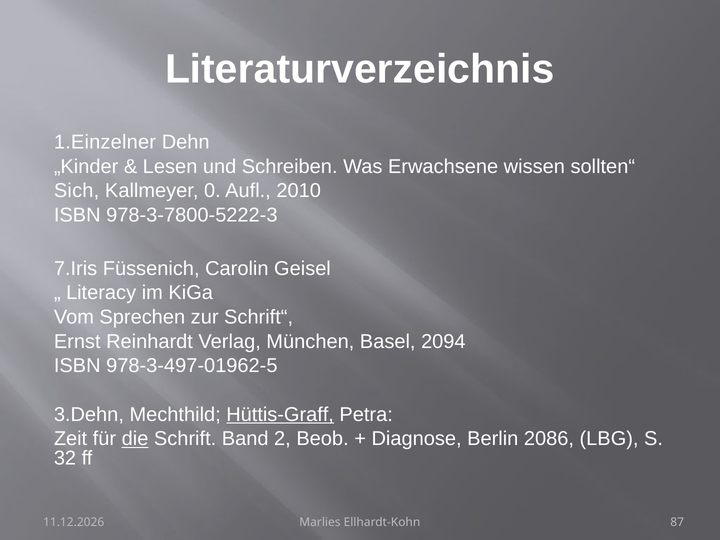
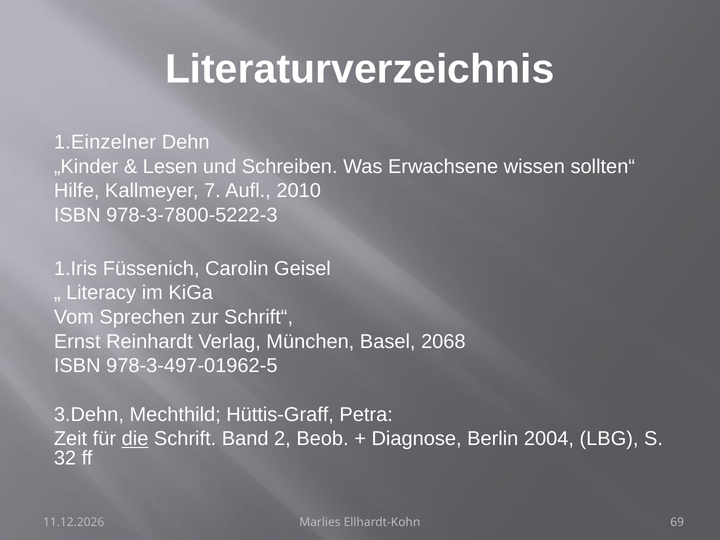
Sich: Sich -> Hilfe
0: 0 -> 7
7.Iris: 7.Iris -> 1.Iris
2094: 2094 -> 2068
Hüttis-Graff underline: present -> none
2086: 2086 -> 2004
87: 87 -> 69
